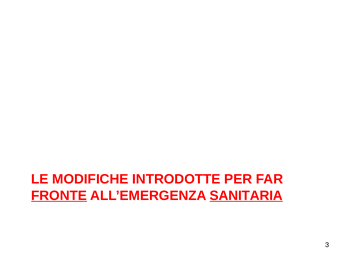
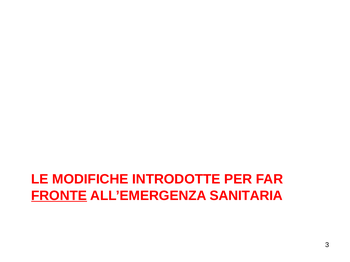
SANITARIA underline: present -> none
